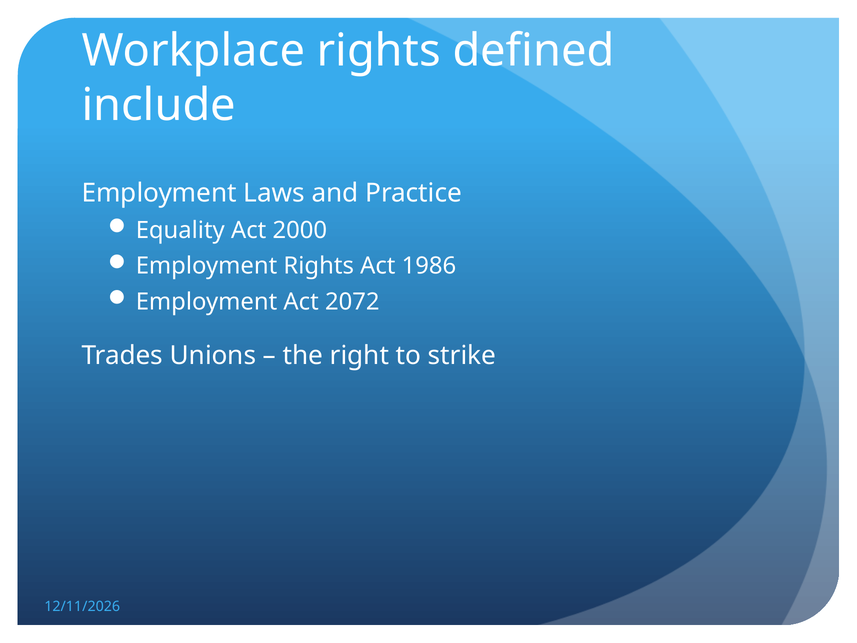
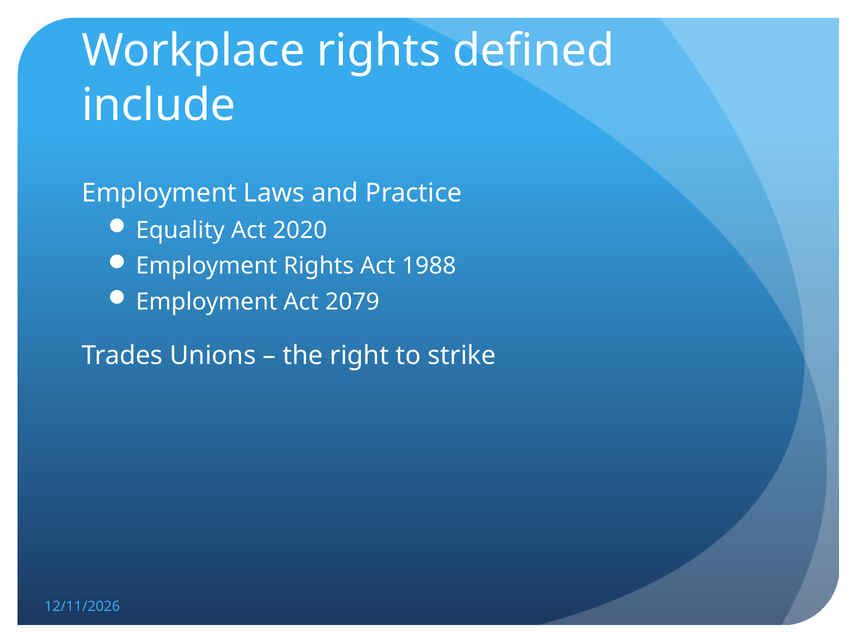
2000: 2000 -> 2020
1986: 1986 -> 1988
2072: 2072 -> 2079
